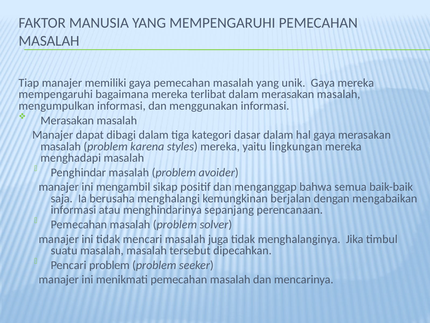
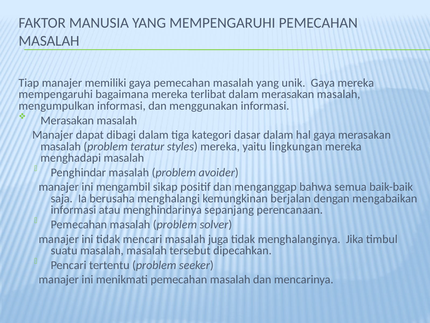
karena: karena -> teratur
Pencari problem: problem -> tertentu
